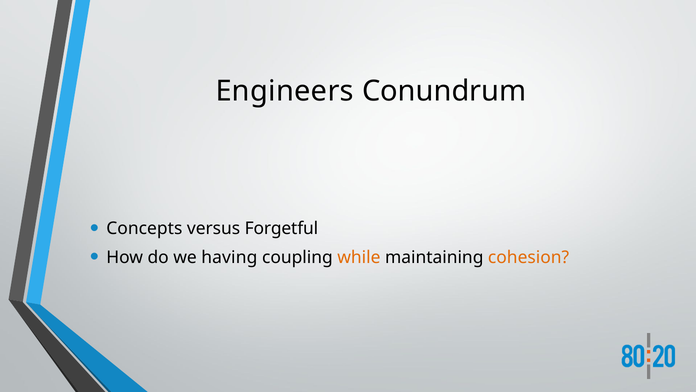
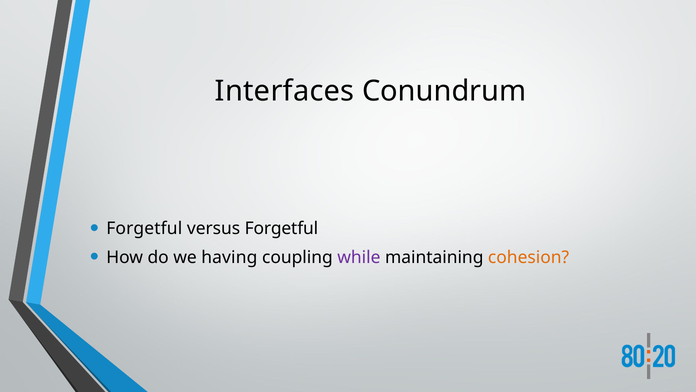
Engineers: Engineers -> Interfaces
Concepts at (144, 228): Concepts -> Forgetful
while colour: orange -> purple
